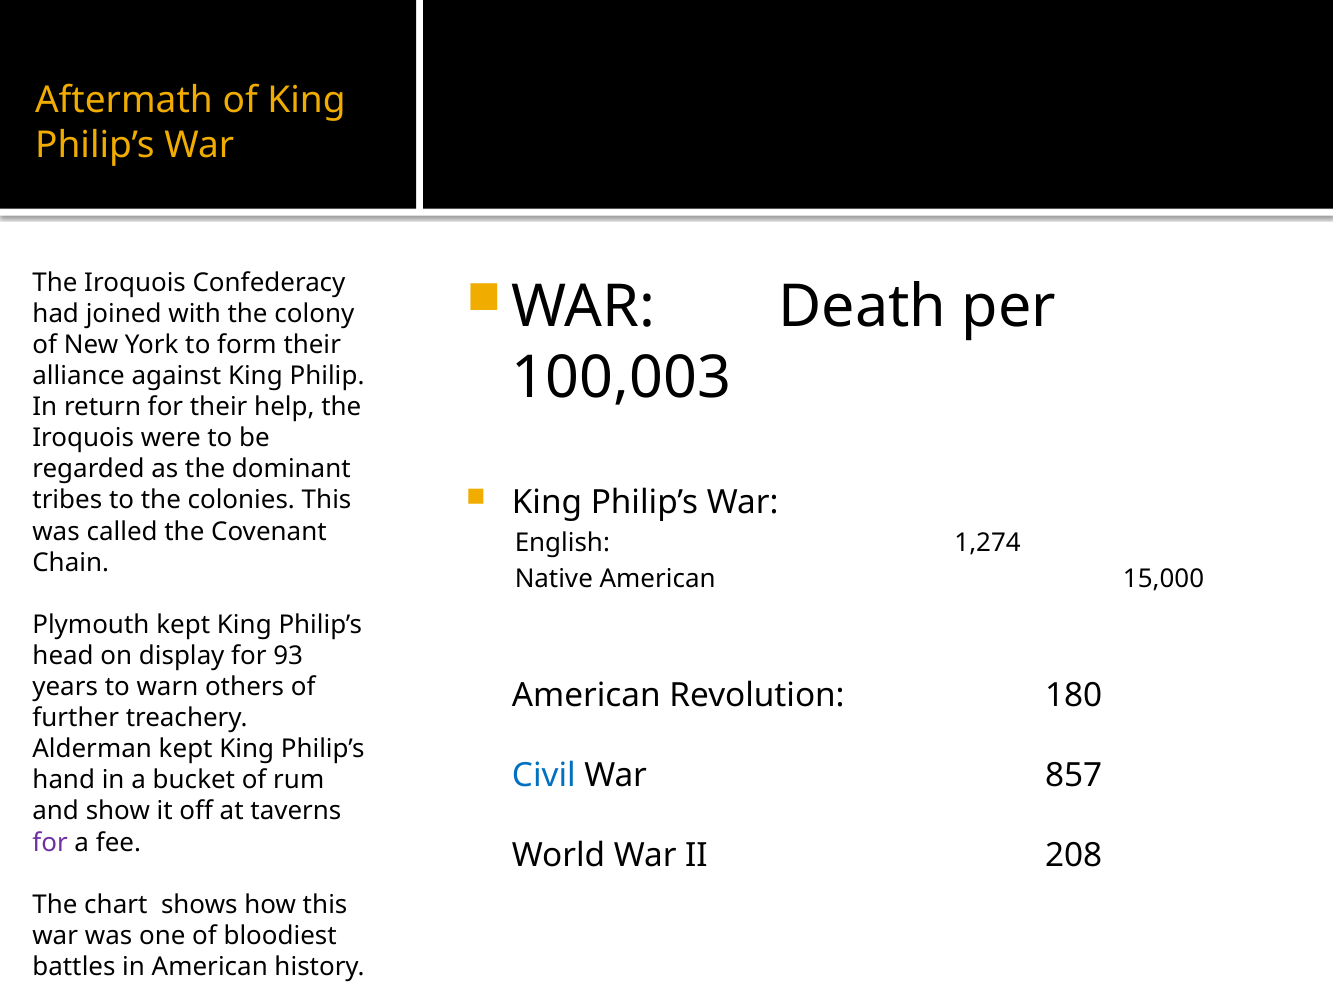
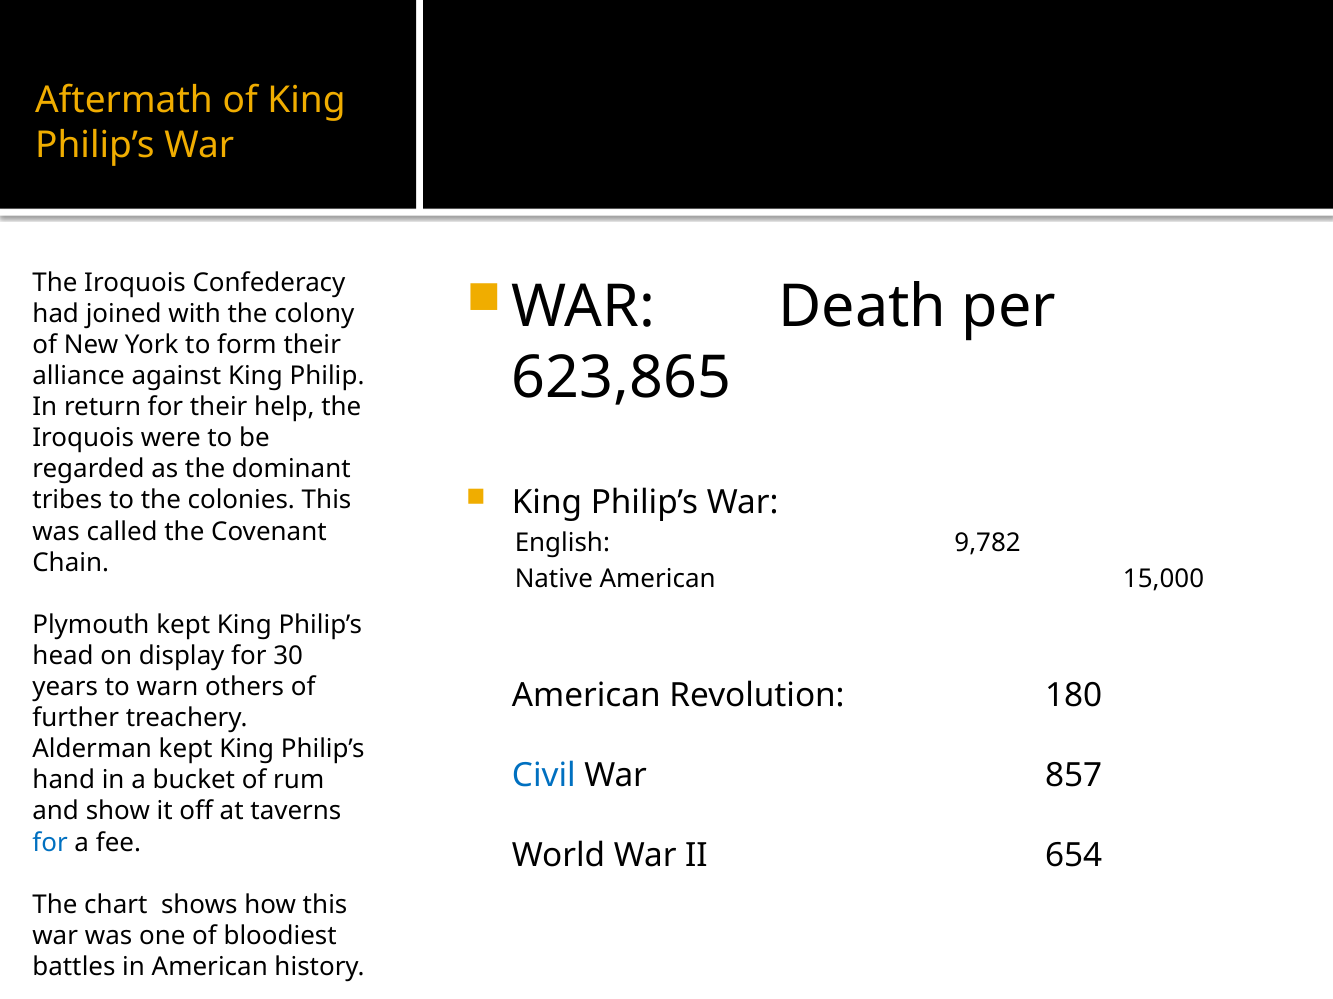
100,003: 100,003 -> 623,865
1,274: 1,274 -> 9,782
93: 93 -> 30
for at (50, 843) colour: purple -> blue
208: 208 -> 654
